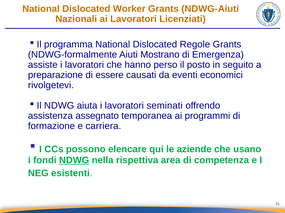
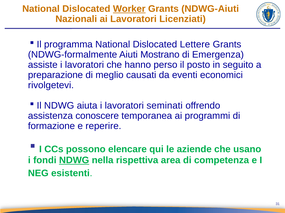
Worker underline: none -> present
Regole: Regole -> Lettere
essere: essere -> meglio
assegnato: assegnato -> conoscere
carriera: carriera -> reperire
